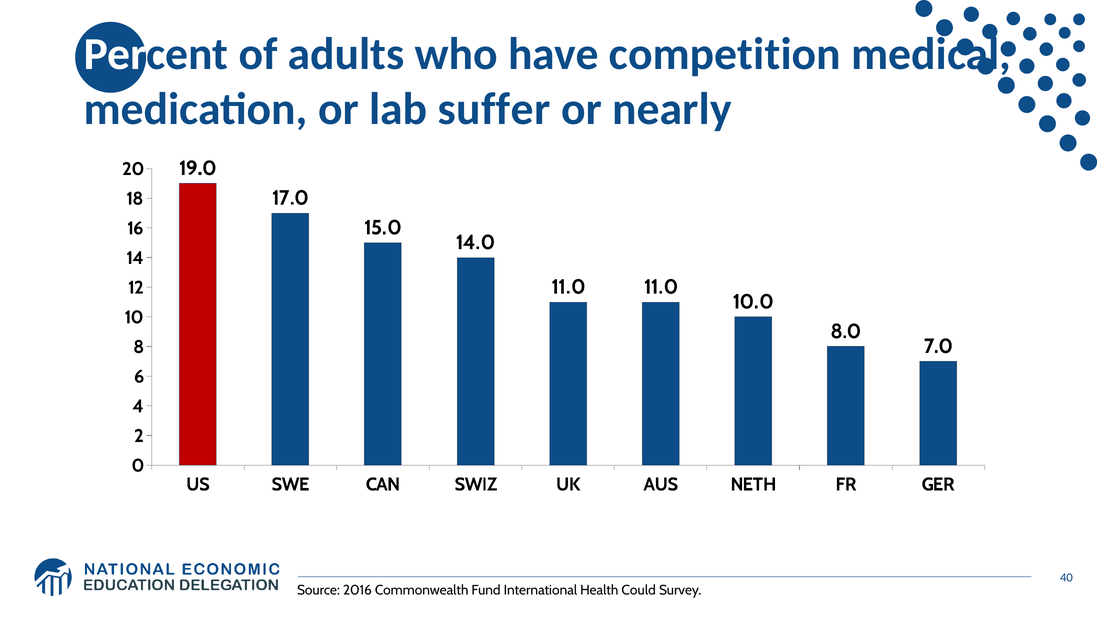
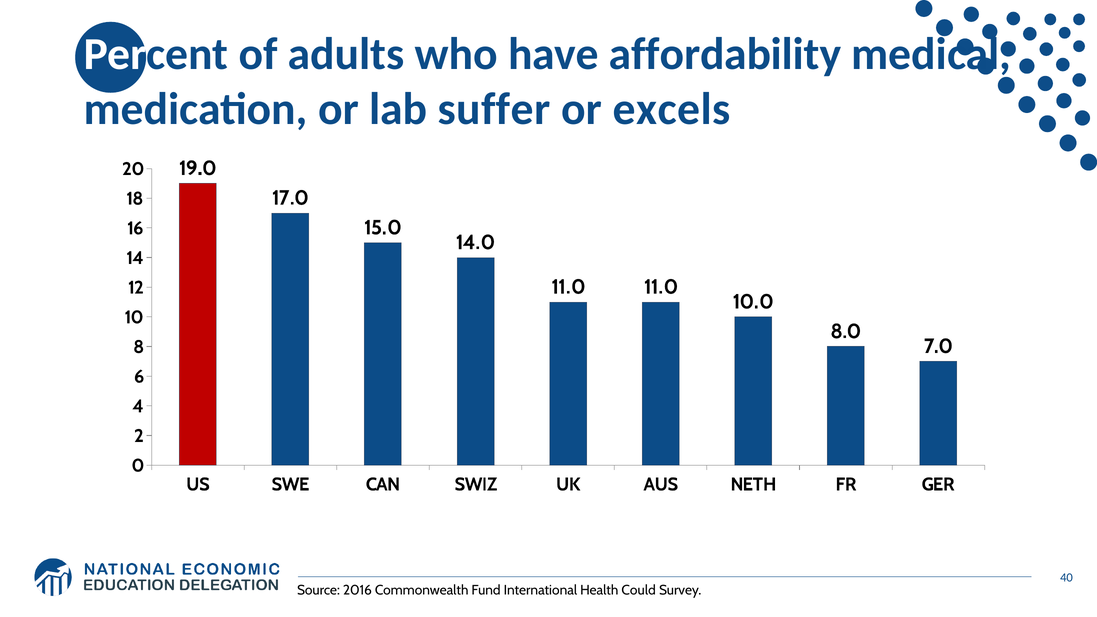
competition: competition -> affordability
nearly: nearly -> excels
